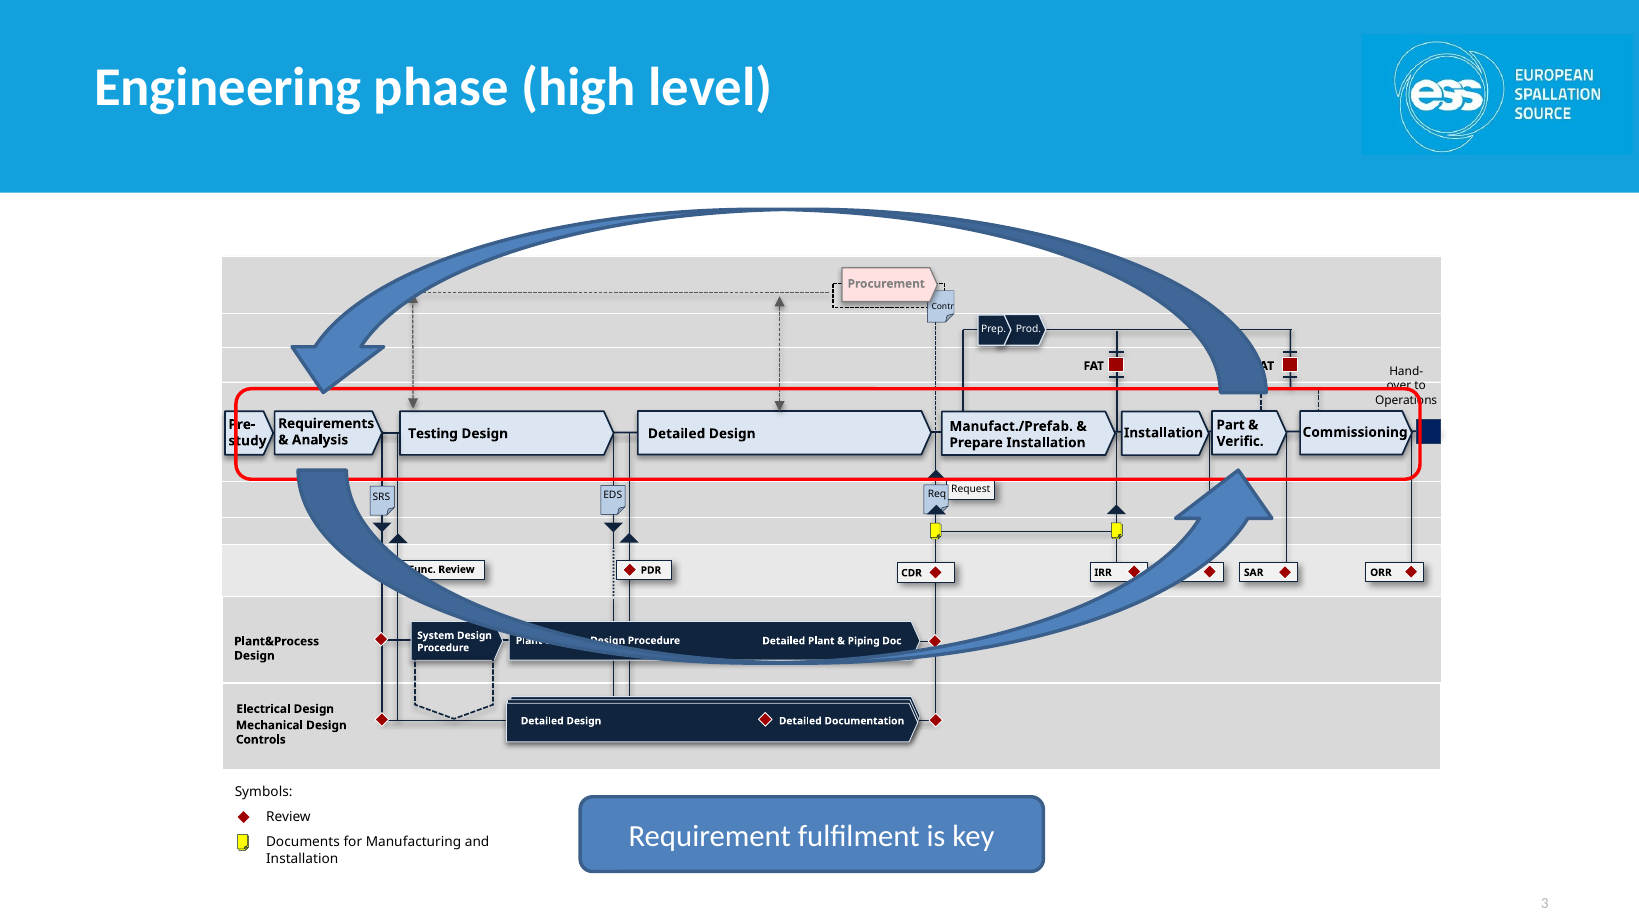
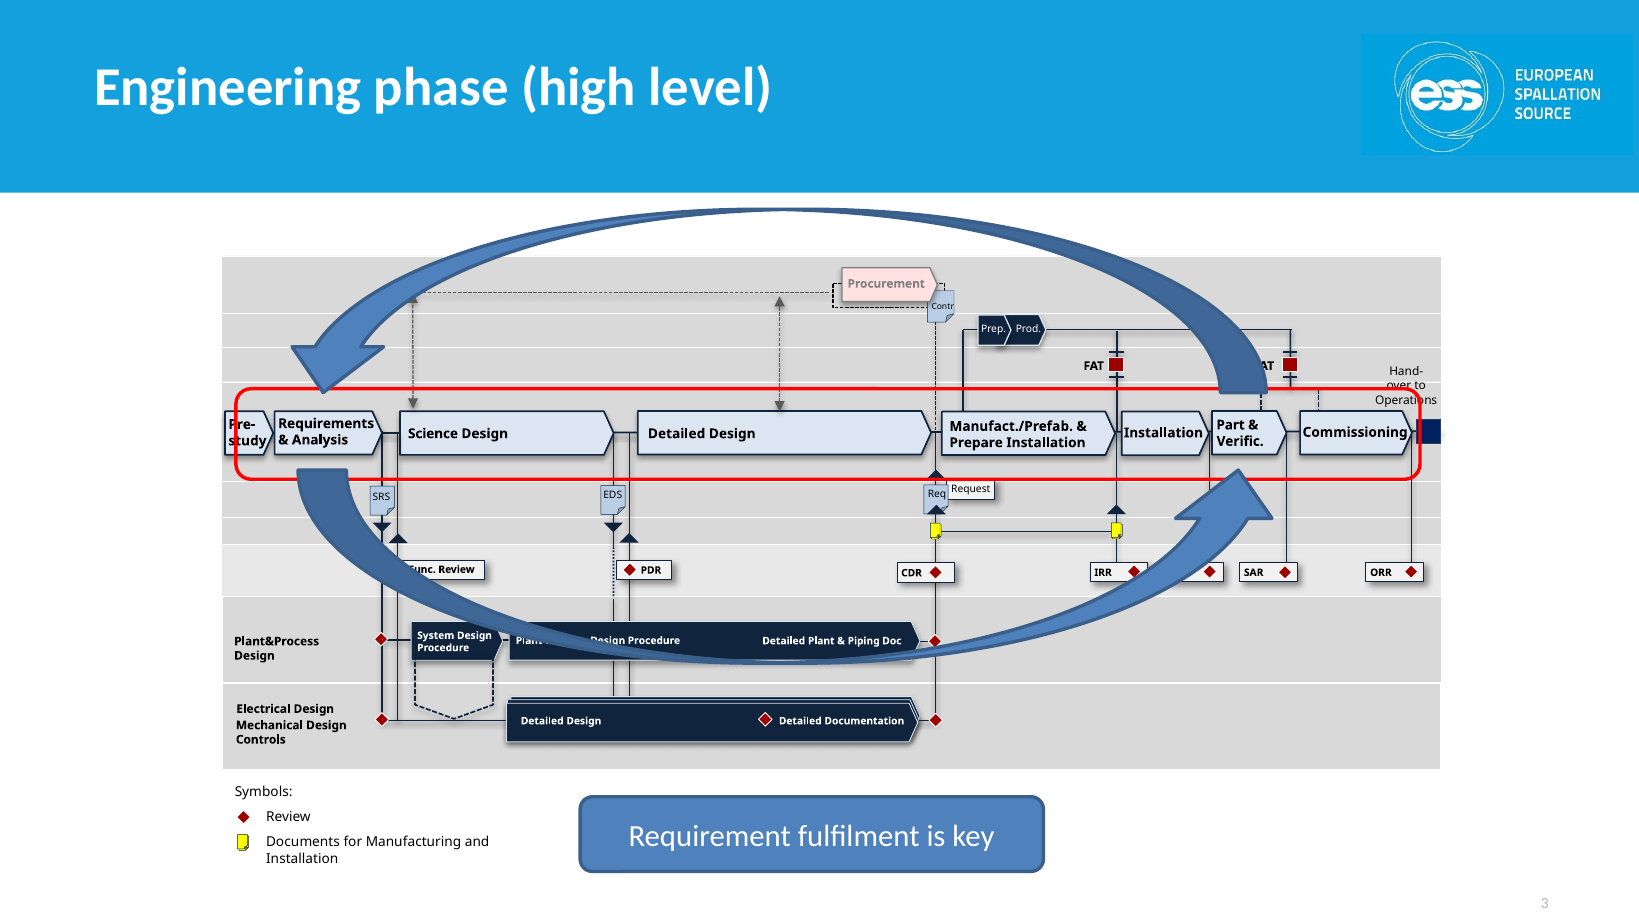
Testing: Testing -> Science
